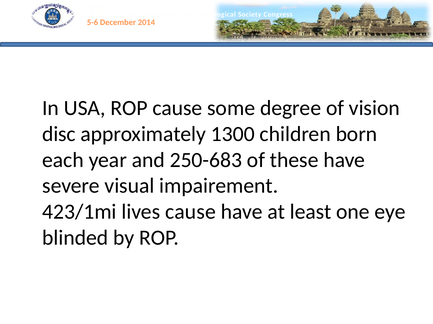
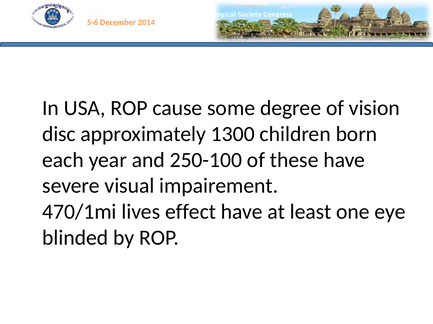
250-683: 250-683 -> 250-100
423/1mi: 423/1mi -> 470/1mi
lives cause: cause -> effect
